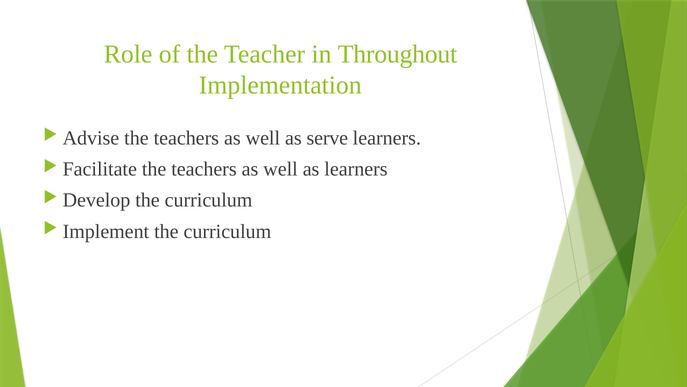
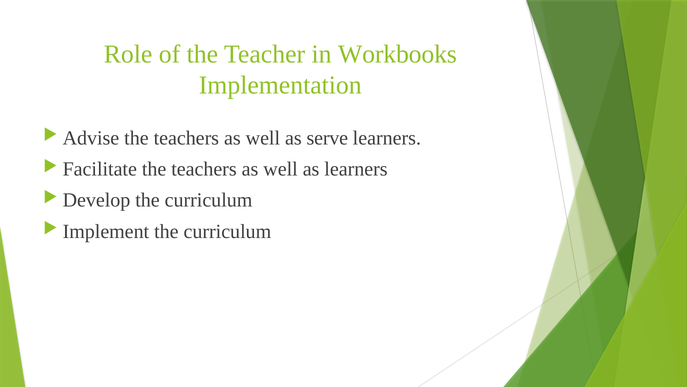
Throughout: Throughout -> Workbooks
